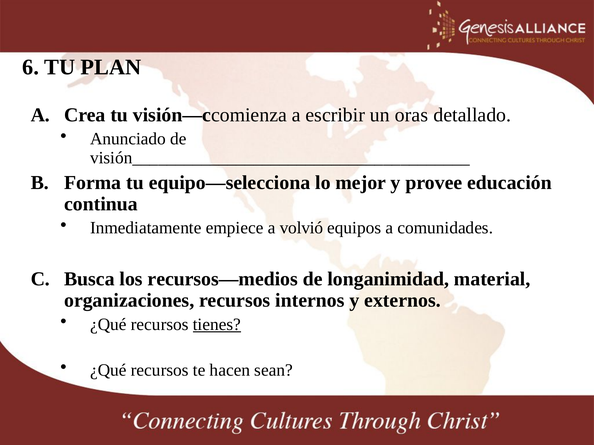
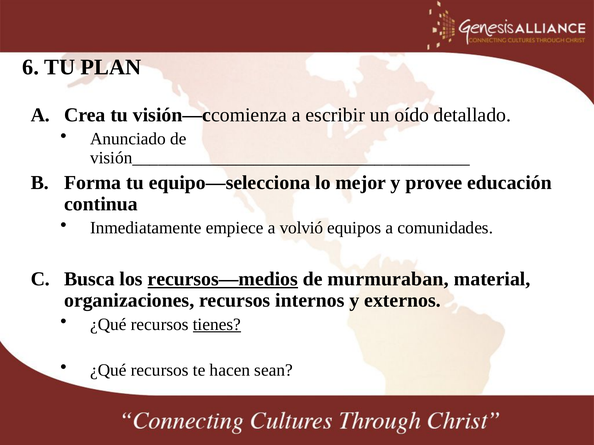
oras: oras -> oído
recursos—medios underline: none -> present
longanimidad: longanimidad -> murmuraban
